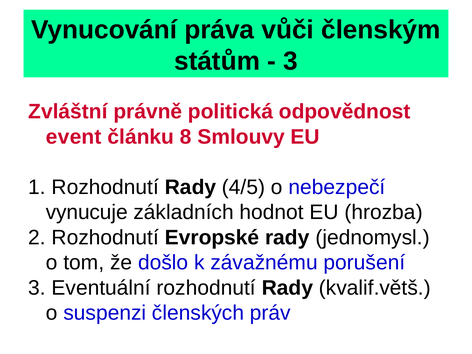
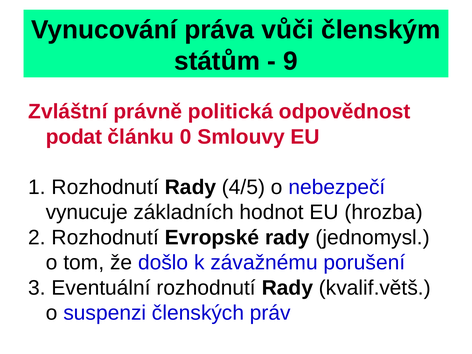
3 at (291, 61): 3 -> 9
event: event -> podat
8: 8 -> 0
